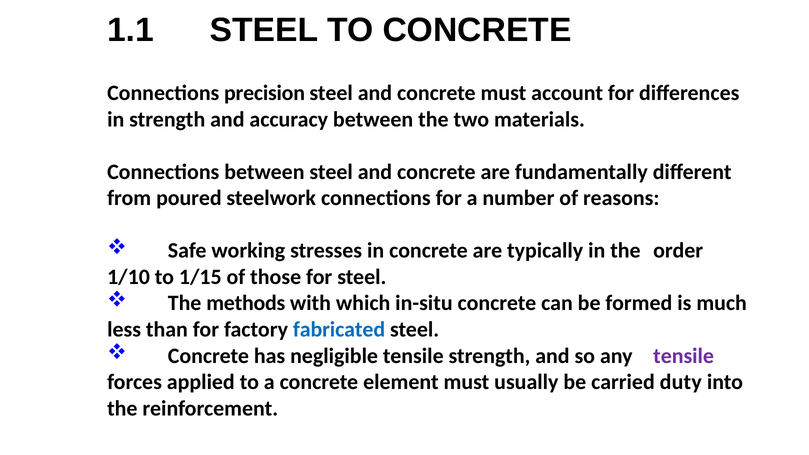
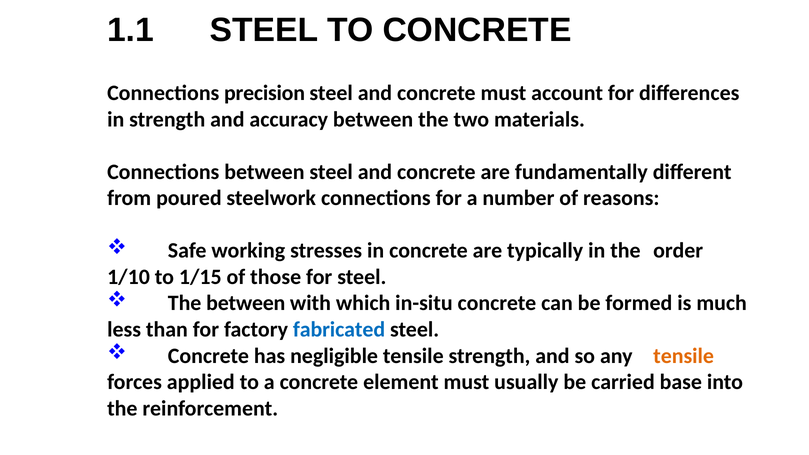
The methods: methods -> between
tensile at (684, 356) colour: purple -> orange
duty: duty -> base
